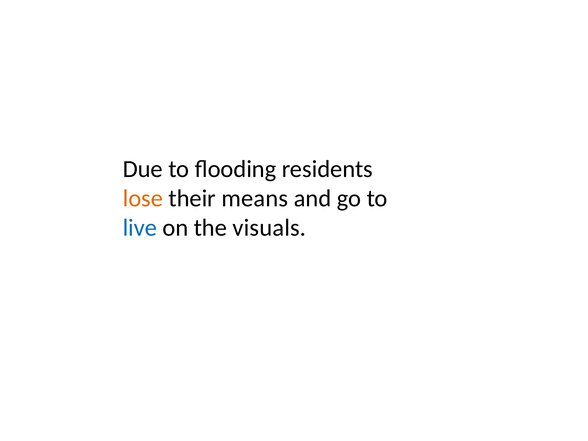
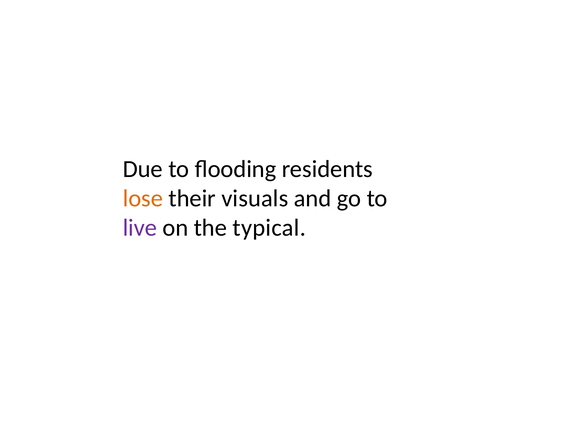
means: means -> visuals
live colour: blue -> purple
visuals: visuals -> typical
